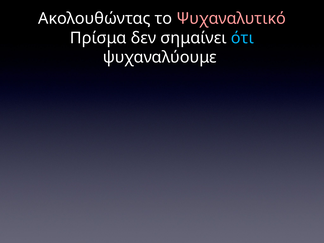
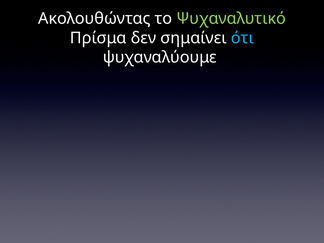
Ψυχαναλυτικό colour: pink -> light green
